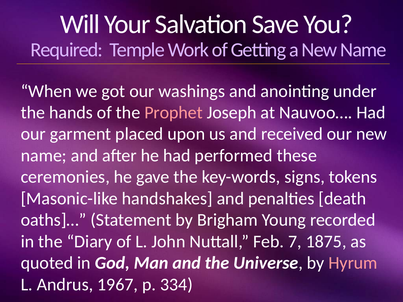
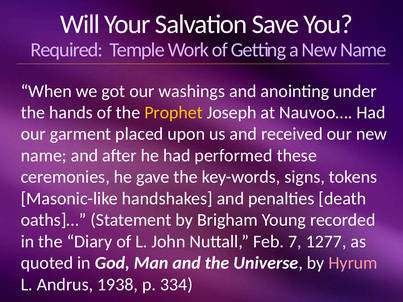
Prophet colour: pink -> yellow
1875: 1875 -> 1277
1967: 1967 -> 1938
